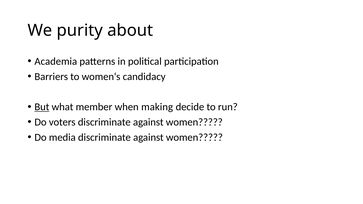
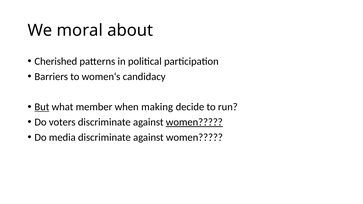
purity: purity -> moral
Academia: Academia -> Cherished
women at (194, 122) underline: none -> present
